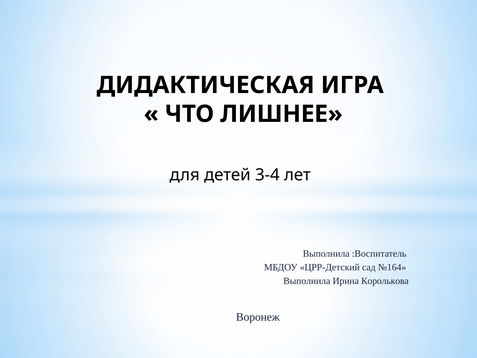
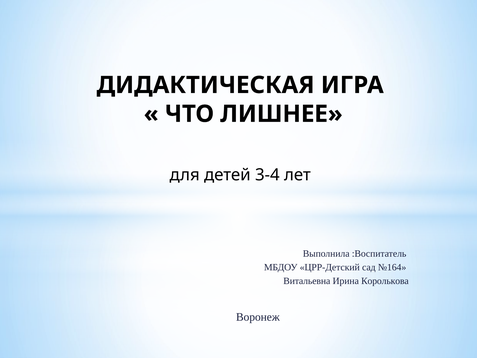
Выполнила at (307, 281): Выполнила -> Витальевна
